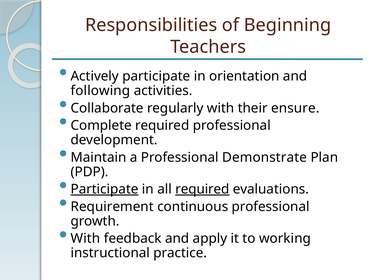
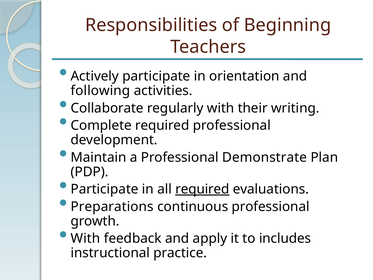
ensure: ensure -> writing
Participate at (105, 189) underline: present -> none
Requirement: Requirement -> Preparations
working: working -> includes
